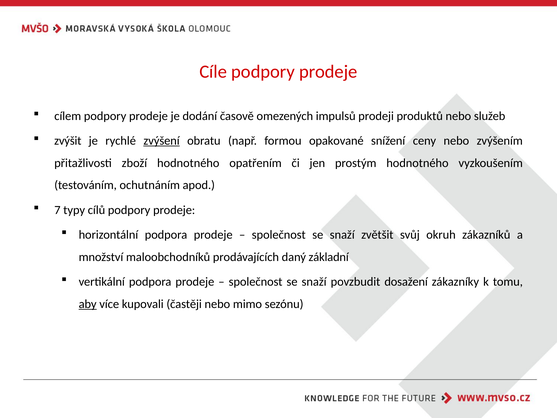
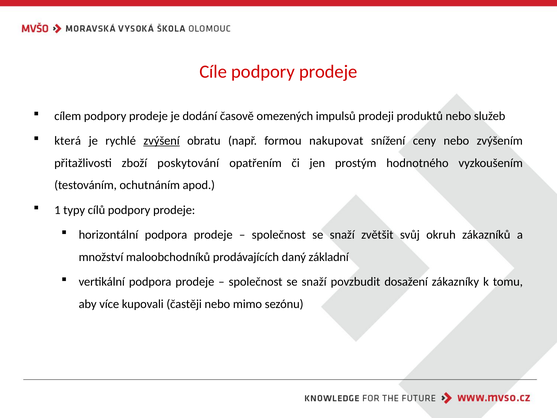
zvýšit: zvýšit -> která
opakované: opakované -> nakupovat
zboží hodnotného: hodnotného -> poskytování
7: 7 -> 1
aby underline: present -> none
